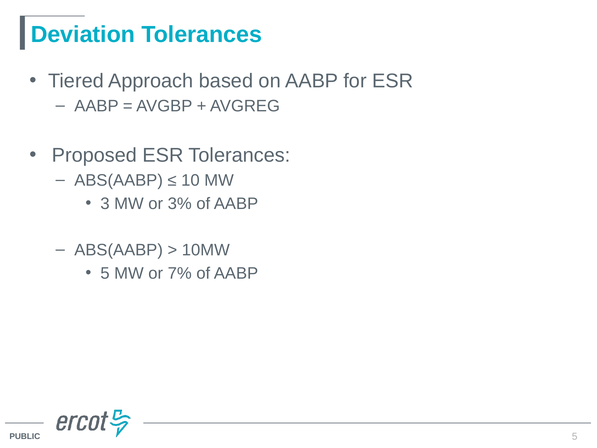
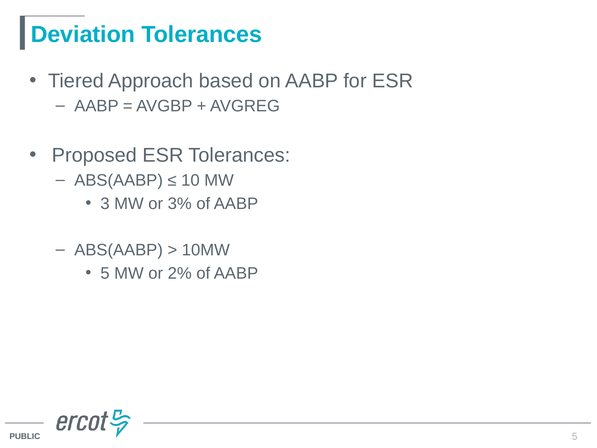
7%: 7% -> 2%
